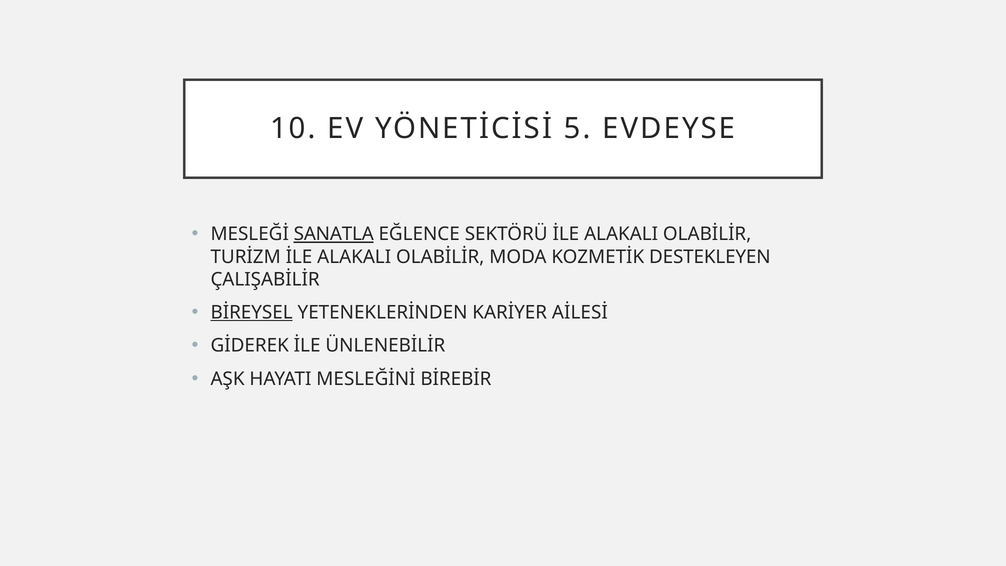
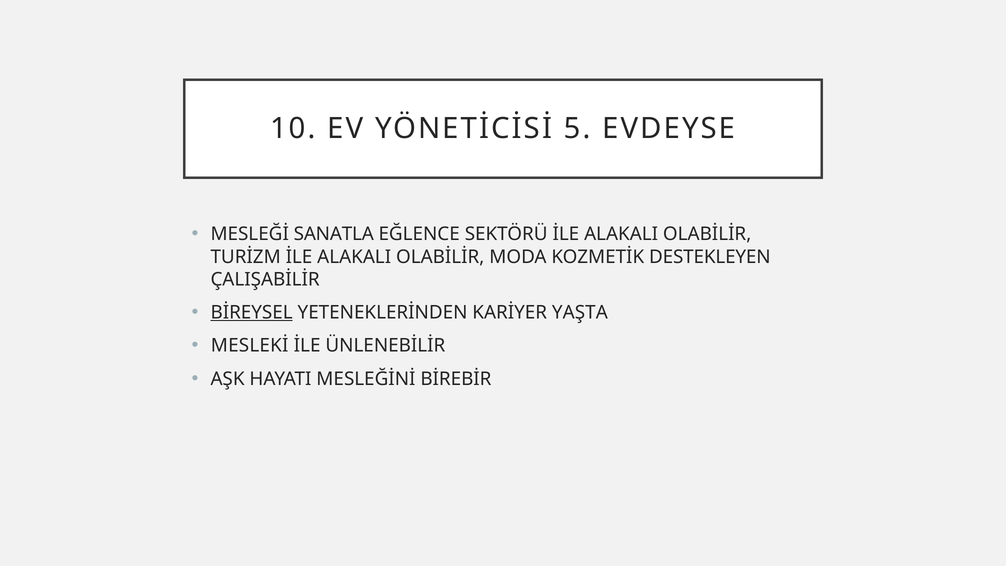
SANATLA underline: present -> none
AİLESİ: AİLESİ -> YAŞTA
GİDEREK: GİDEREK -> MESLEKİ
